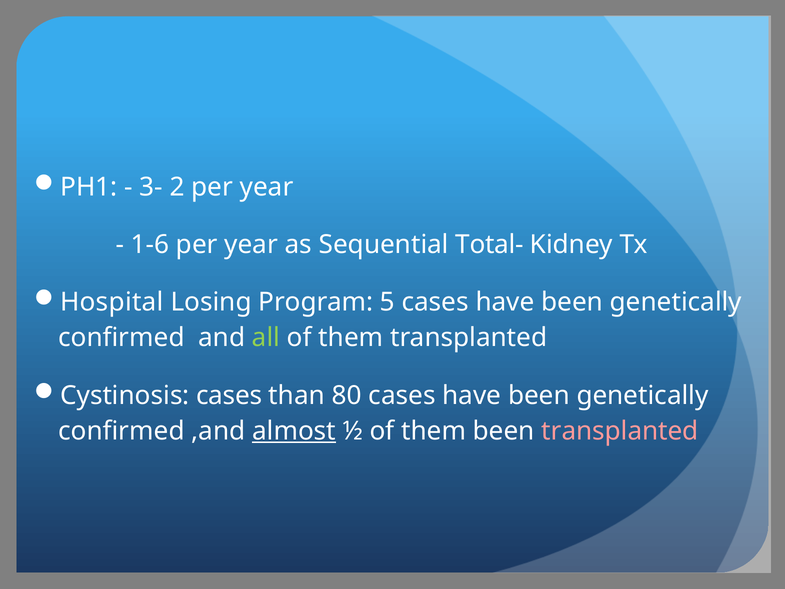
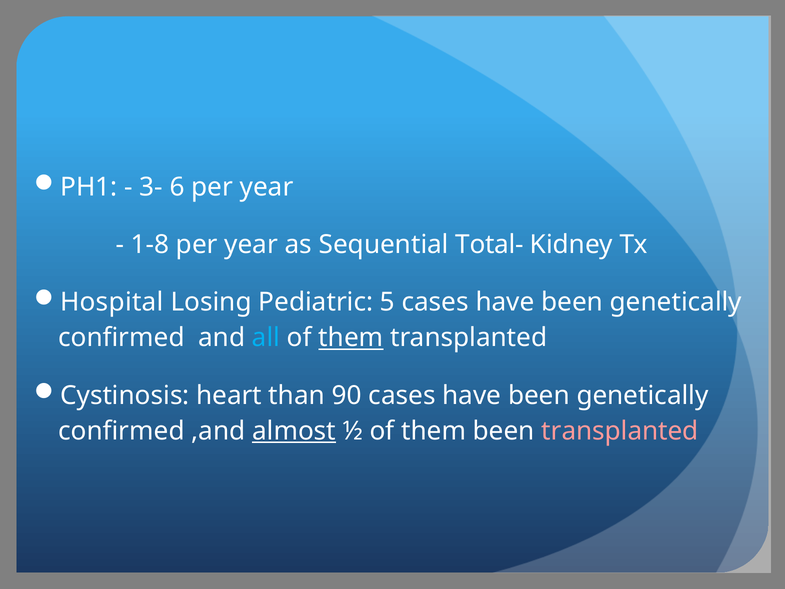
2: 2 -> 6
1-6: 1-6 -> 1-8
Program: Program -> Pediatric
all colour: light green -> light blue
them at (351, 338) underline: none -> present
Cystinosis cases: cases -> heart
80: 80 -> 90
